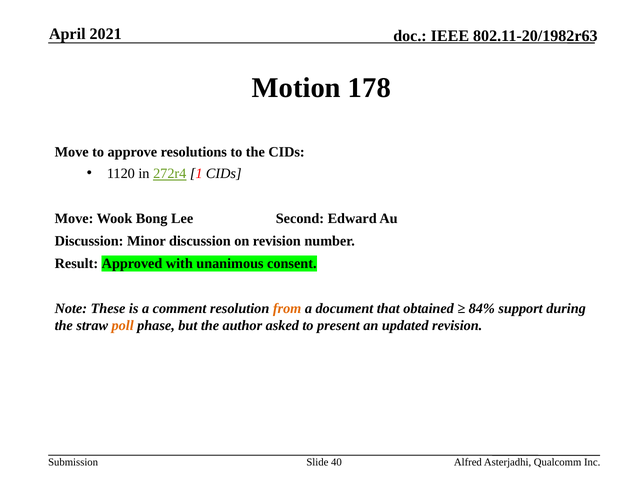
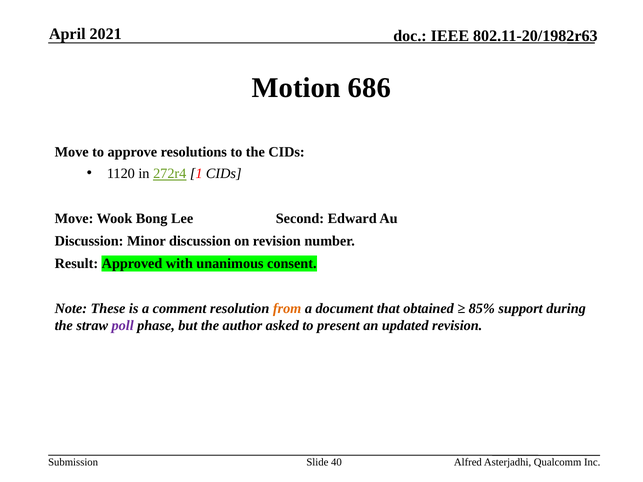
178: 178 -> 686
84%: 84% -> 85%
poll colour: orange -> purple
